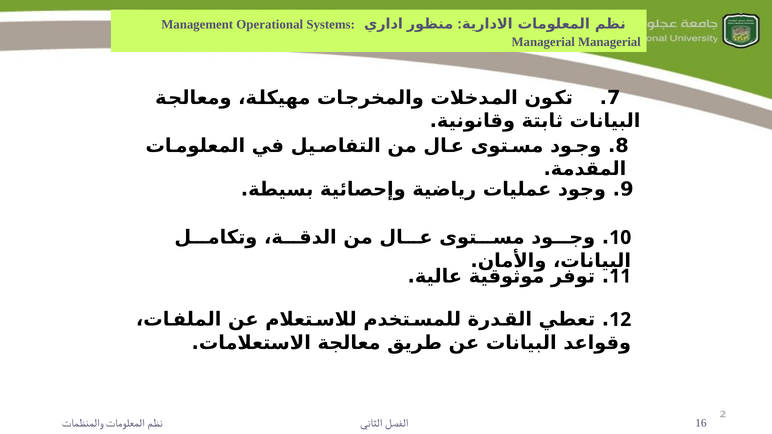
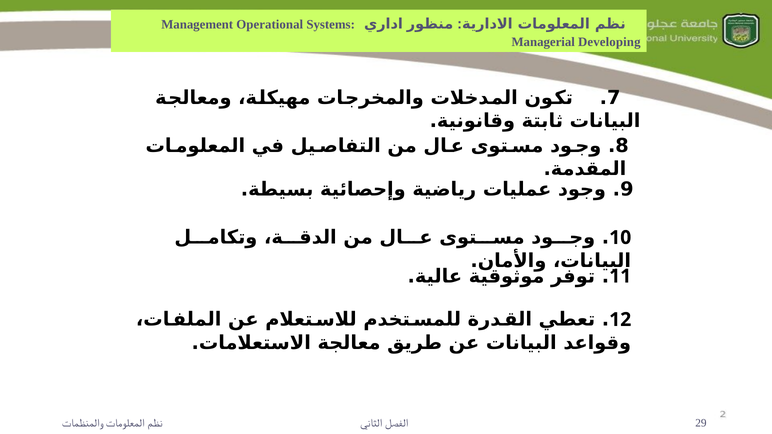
Managerial Managerial: Managerial -> Developing
16: 16 -> 29
